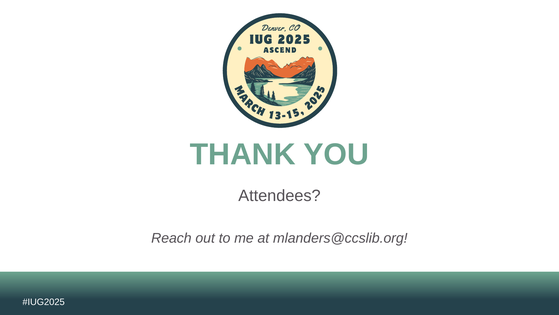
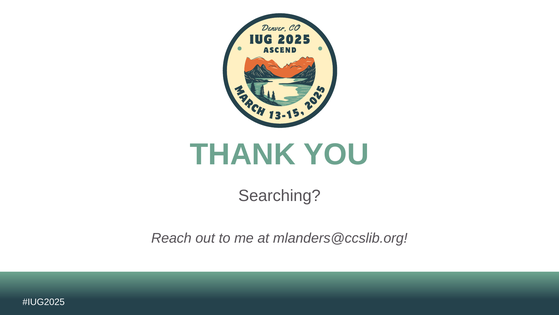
Attendees: Attendees -> Searching
